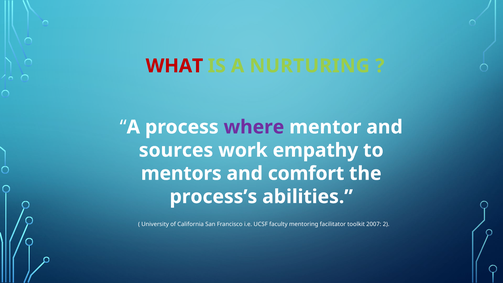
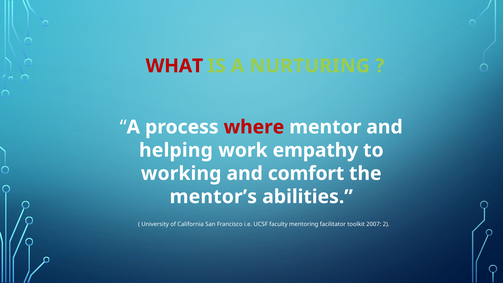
where colour: purple -> red
sources: sources -> helping
mentors: mentors -> working
process’s: process’s -> mentor’s
